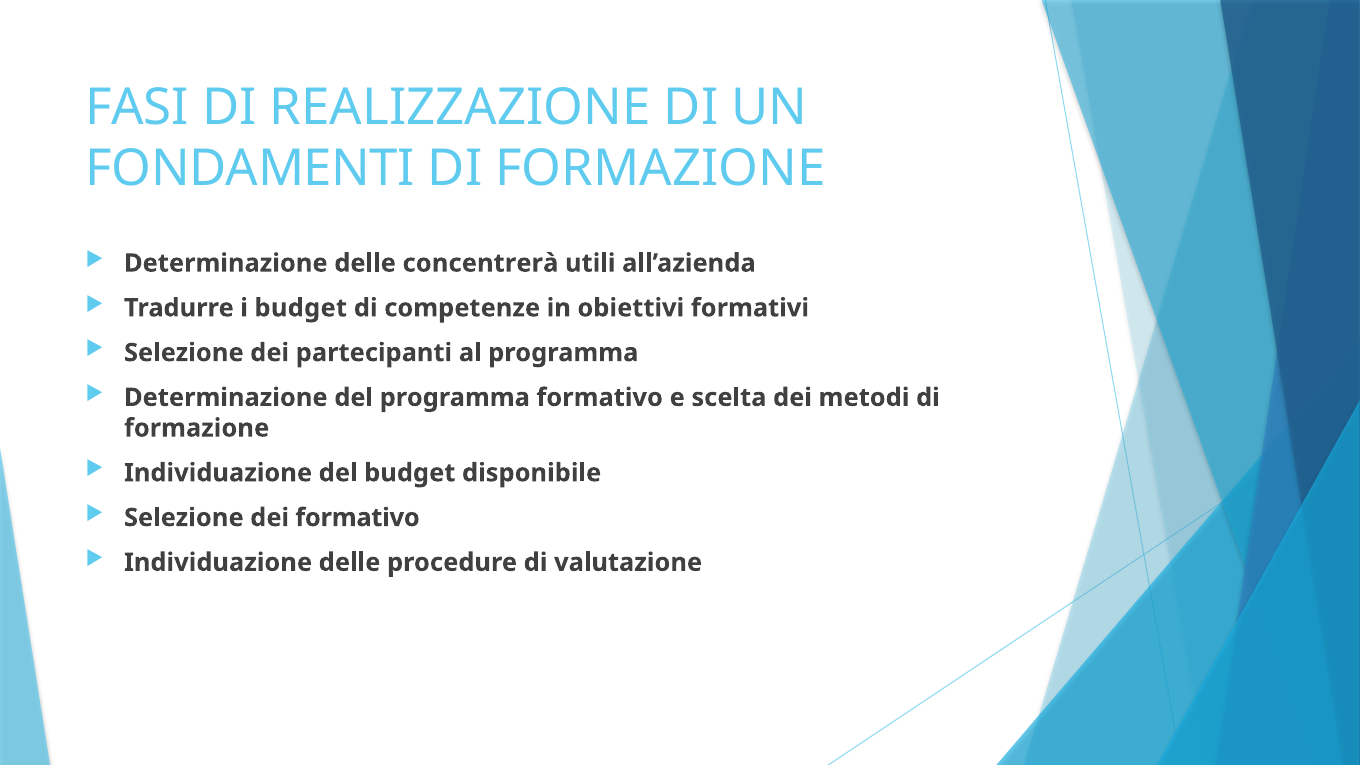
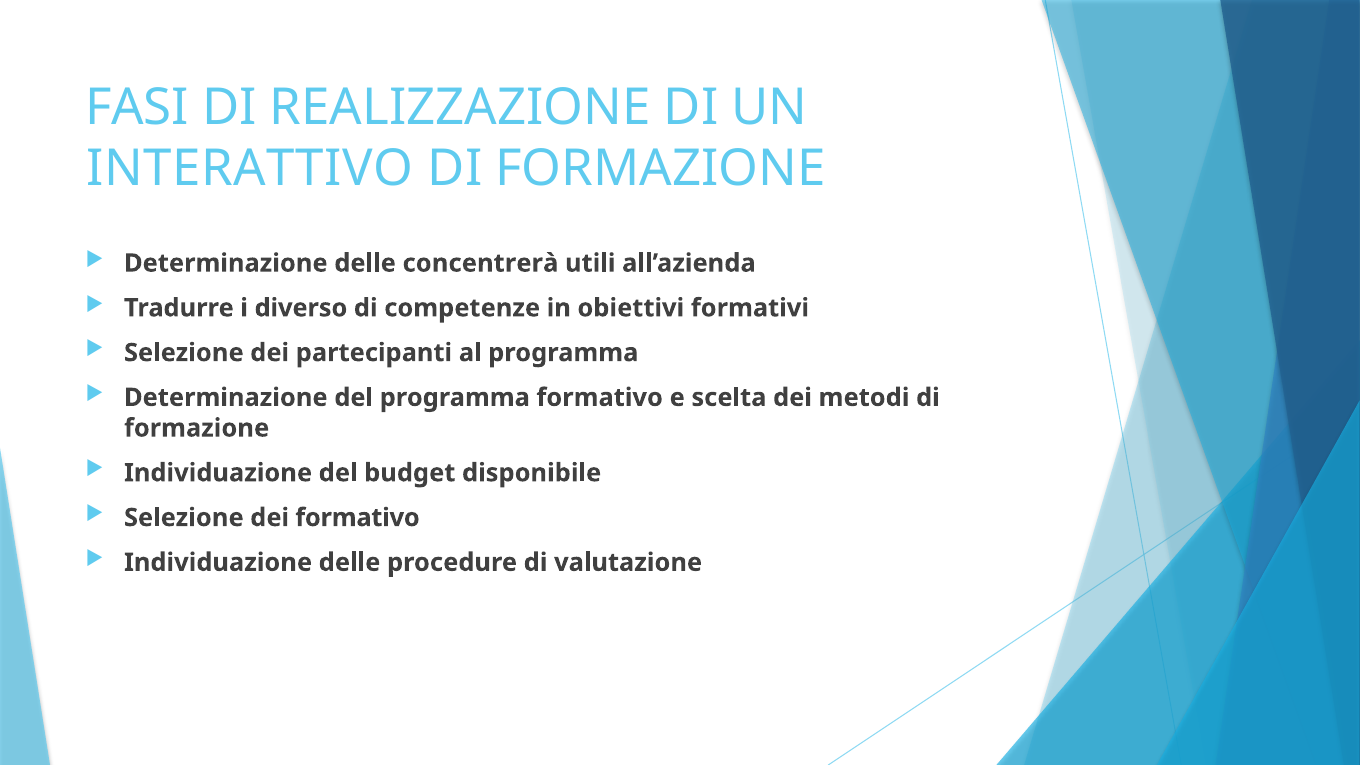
FONDAMENTI: FONDAMENTI -> INTERATTIVO
i budget: budget -> diverso
